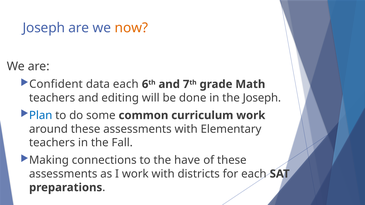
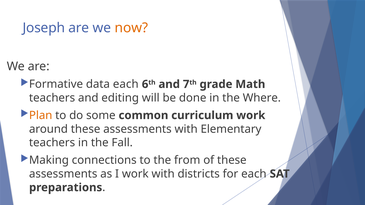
Confident: Confident -> Formative
the Joseph: Joseph -> Where
Plan colour: blue -> orange
have: have -> from
